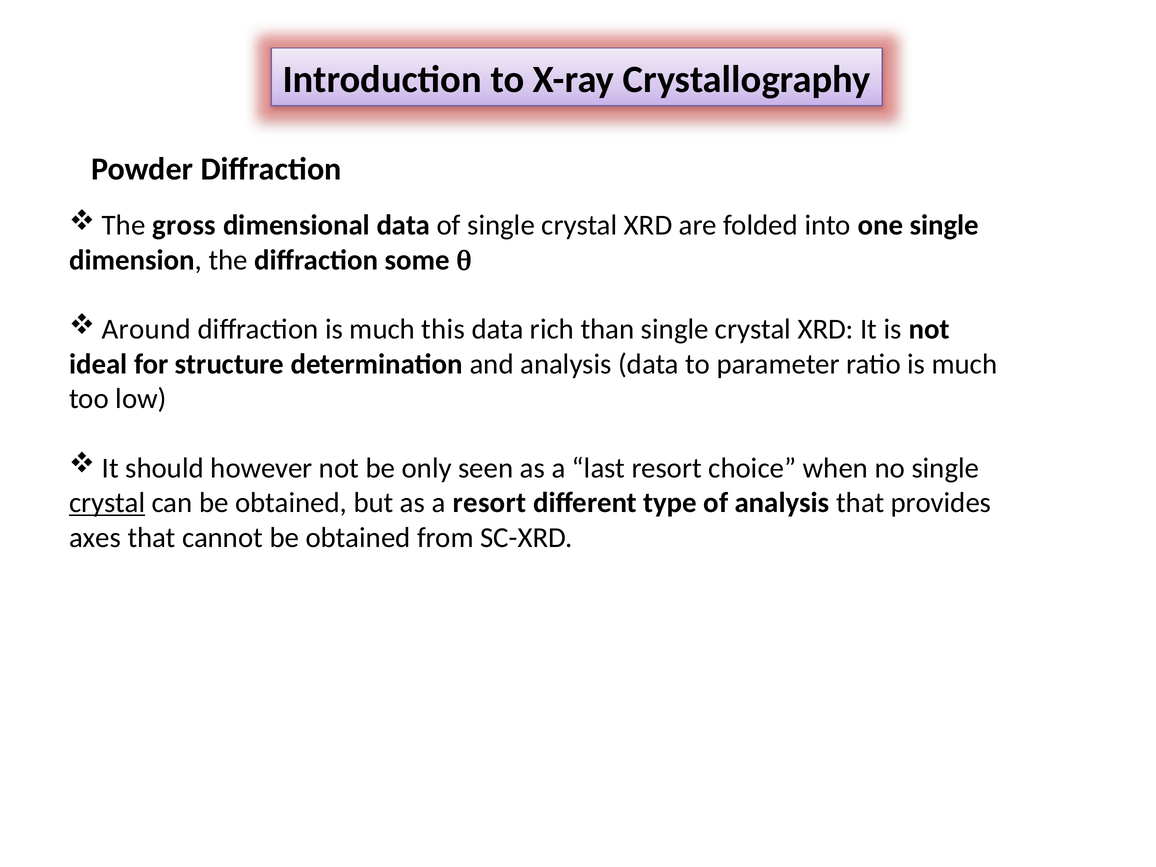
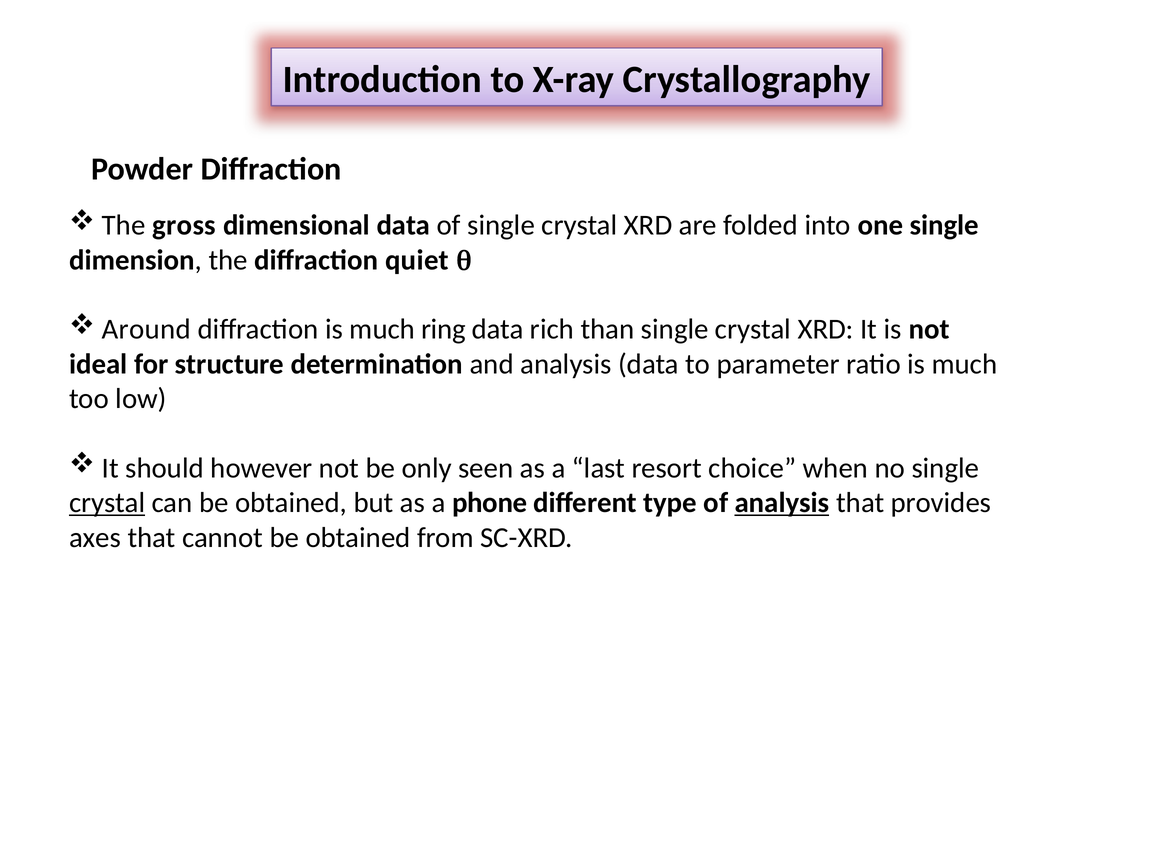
some: some -> quiet
this: this -> ring
a resort: resort -> phone
analysis at (782, 503) underline: none -> present
